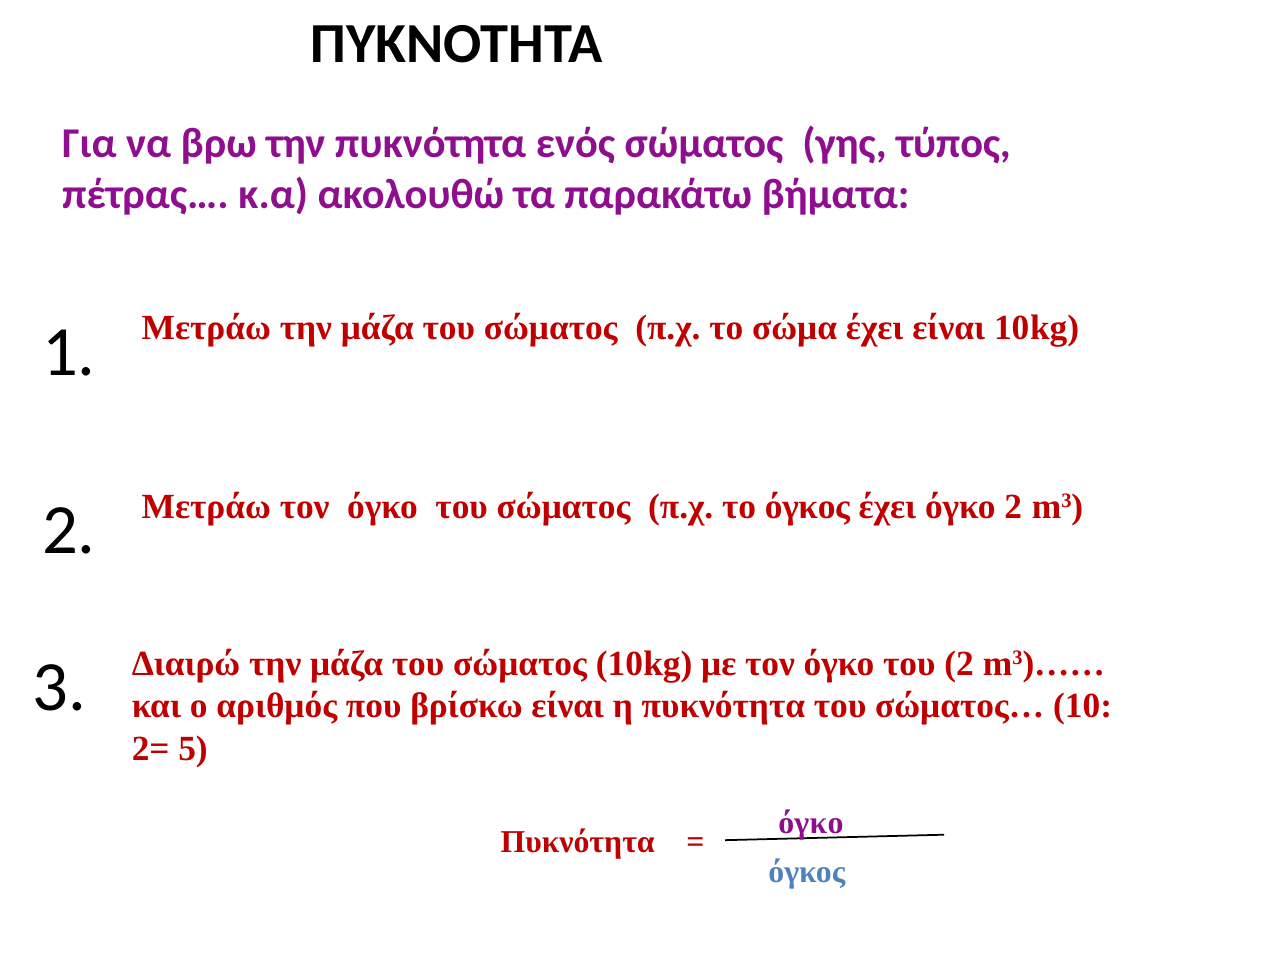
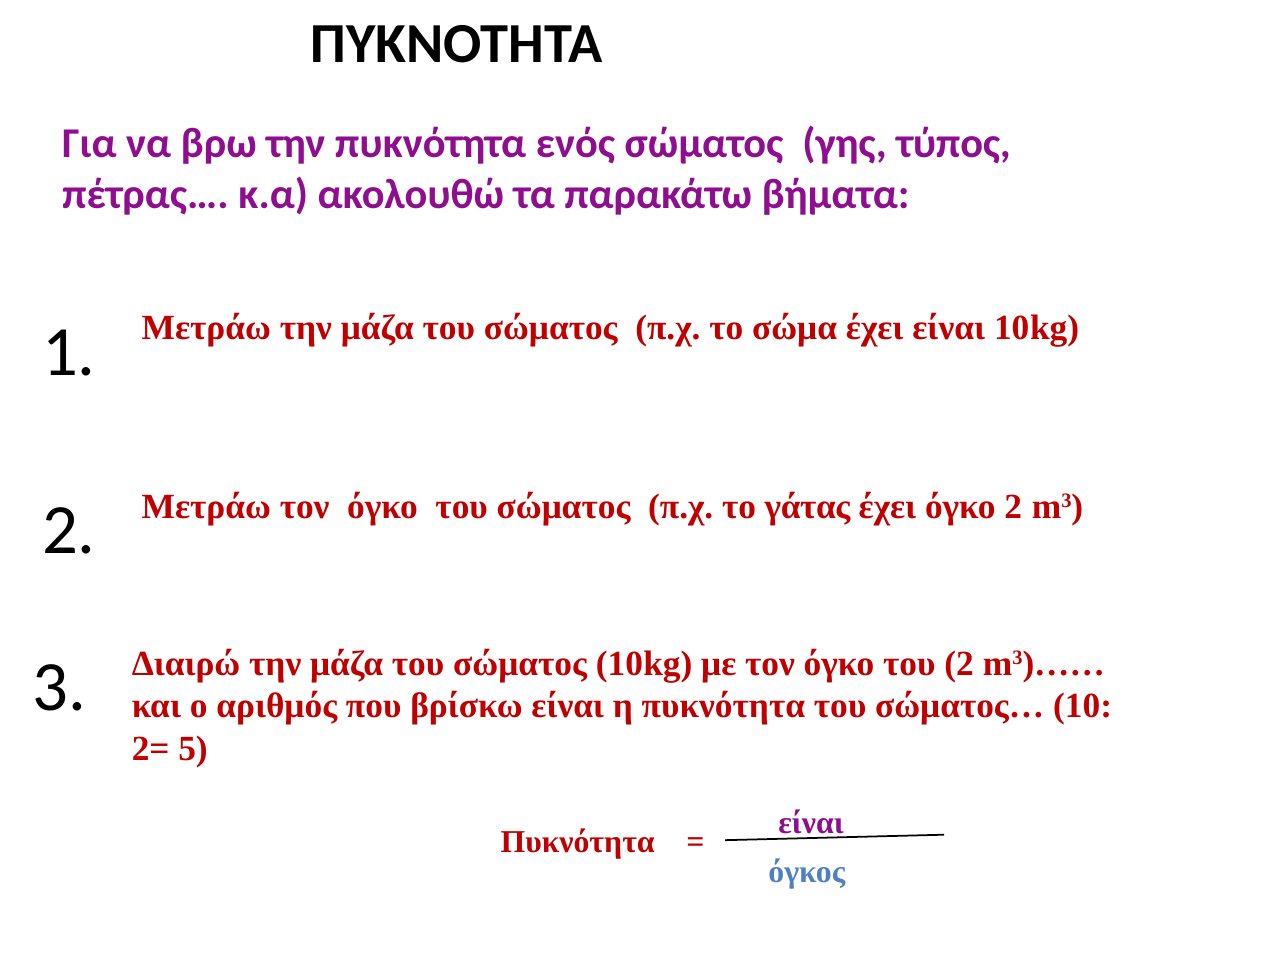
το όγκος: όγκος -> γάτας
όγκο at (811, 823): όγκο -> είναι
